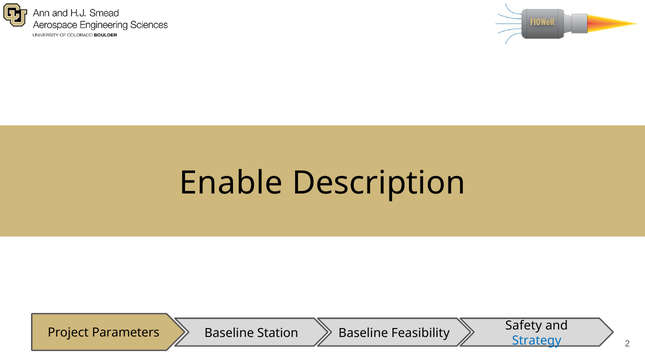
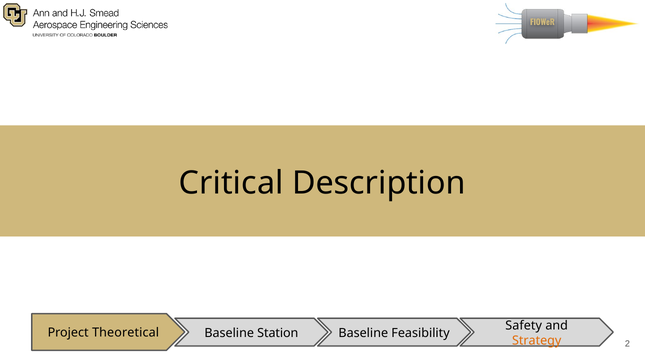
Enable: Enable -> Critical
Parameters: Parameters -> Theoretical
Strategy colour: blue -> orange
